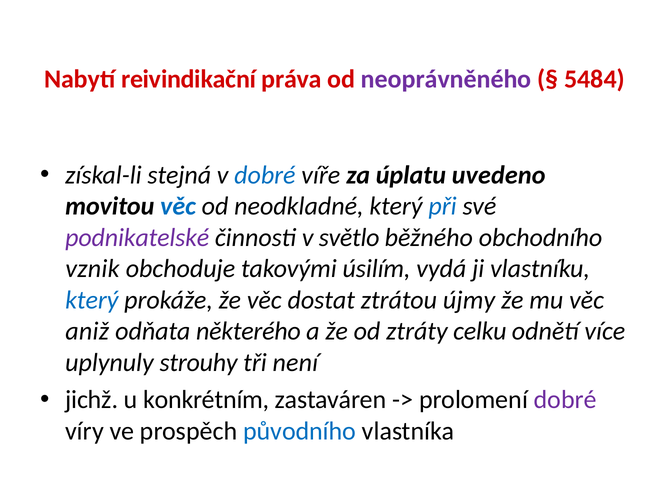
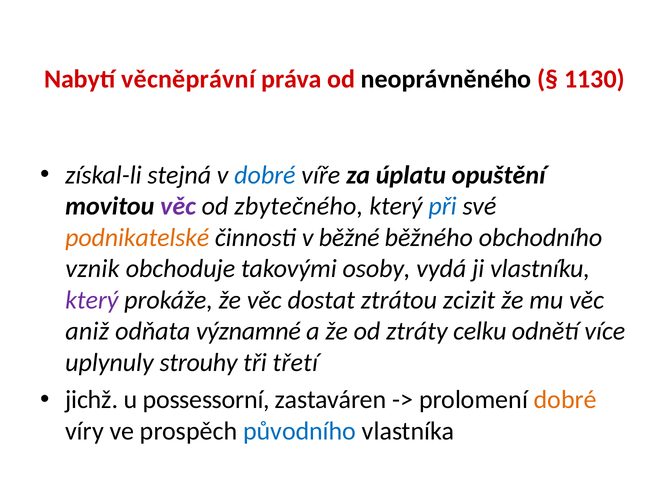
reivindikační: reivindikační -> věcněprávní
neoprávněného colour: purple -> black
5484: 5484 -> 1130
uvedeno: uvedeno -> opuštění
věc at (178, 206) colour: blue -> purple
neodkladné: neodkladné -> zbytečného
podnikatelské colour: purple -> orange
světlo: světlo -> běžné
úsilím: úsilím -> osoby
který at (92, 300) colour: blue -> purple
újmy: újmy -> zcizit
některého: některého -> významné
není: není -> třetí
konkrétním: konkrétním -> possessorní
dobré at (565, 400) colour: purple -> orange
